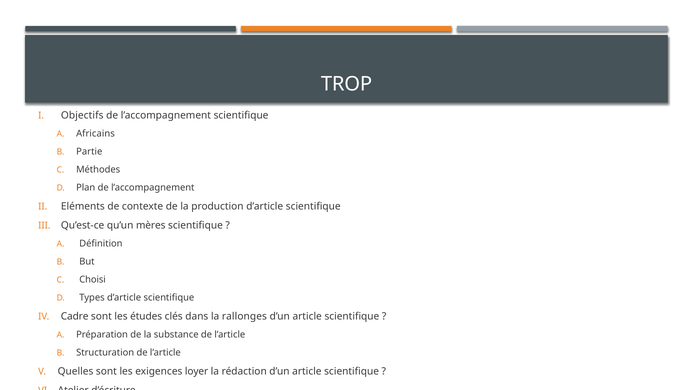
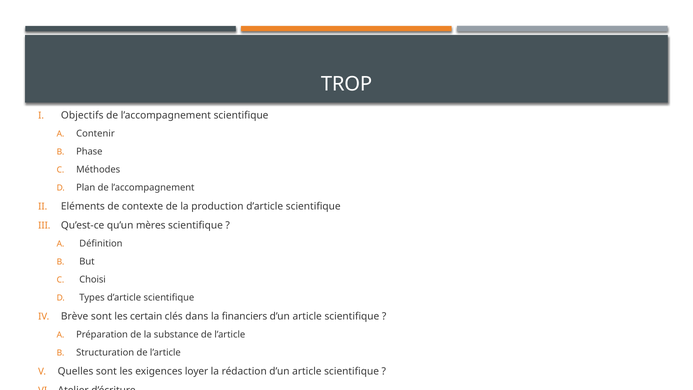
Africains: Africains -> Contenir
Partie: Partie -> Phase
Cadre: Cadre -> Brève
études: études -> certain
rallonges: rallonges -> financiers
